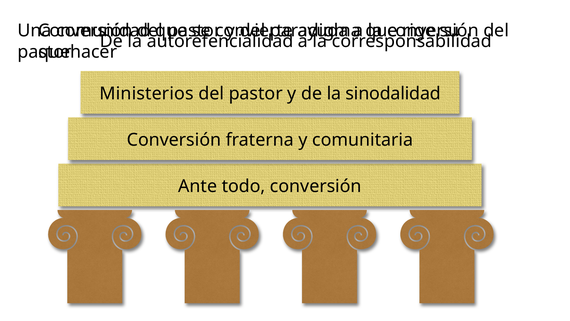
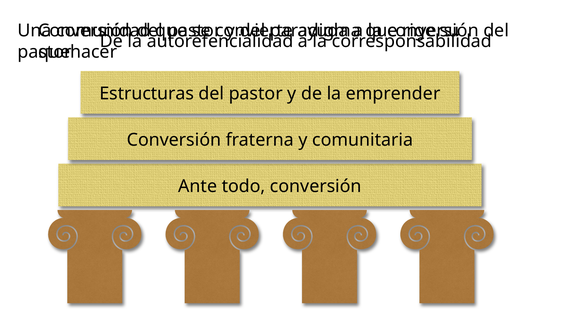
Ministerios: Ministerios -> Estructuras
sinodalidad: sinodalidad -> emprender
